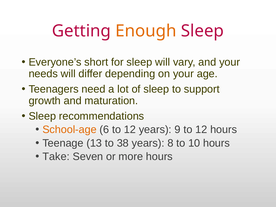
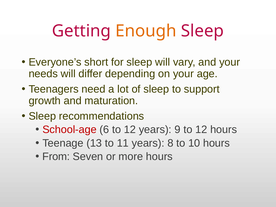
School-age colour: orange -> red
38: 38 -> 11
Take: Take -> From
